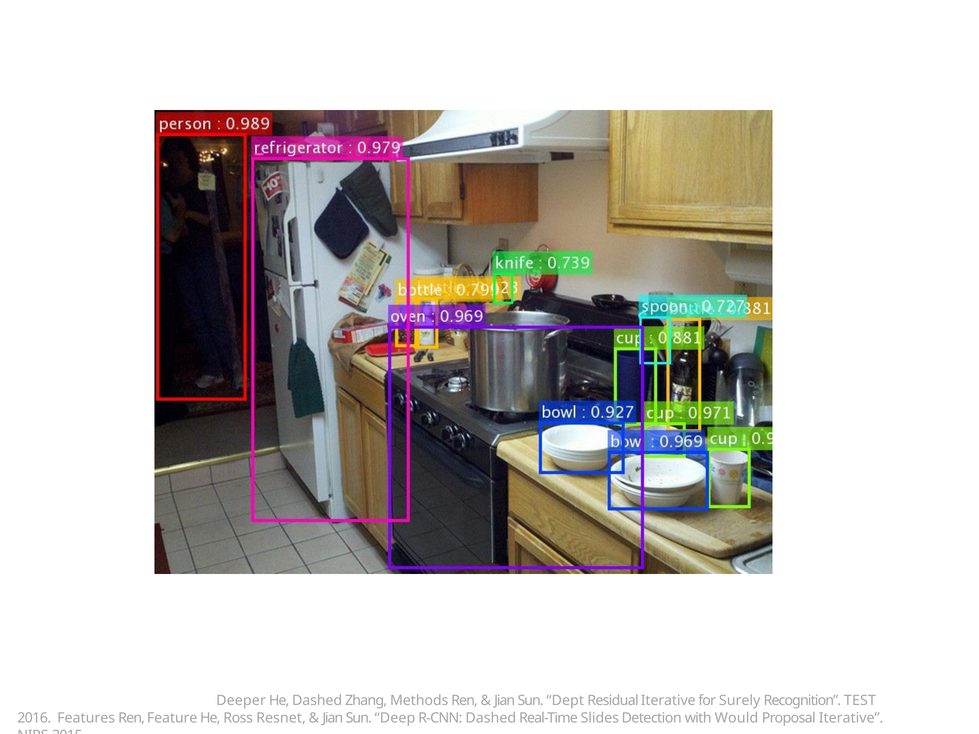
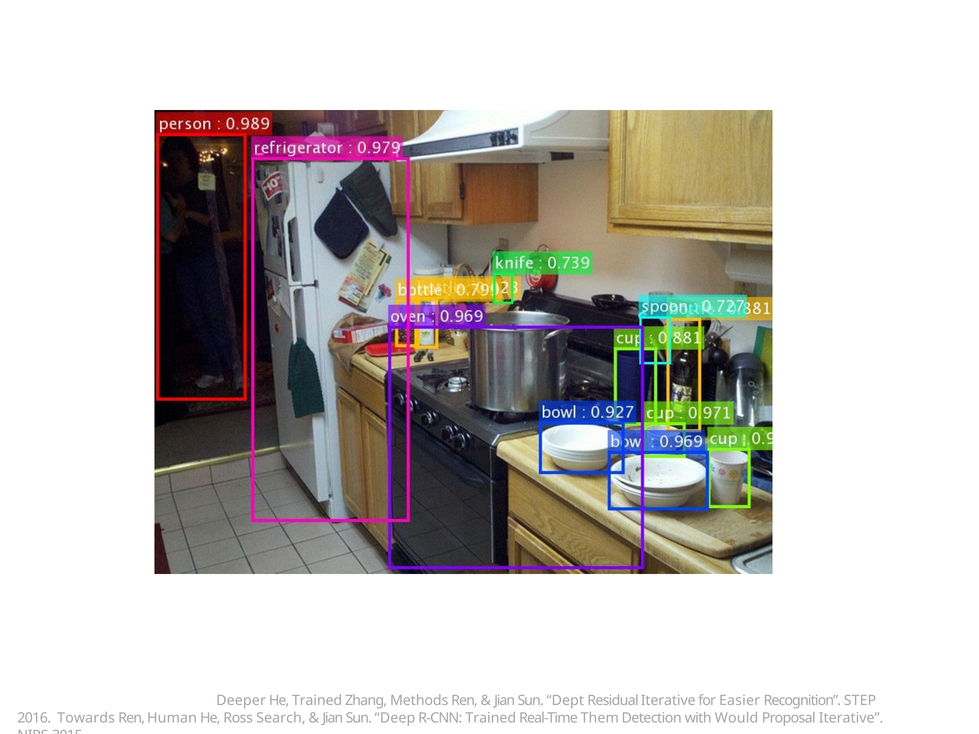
He Dashed: Dashed -> Trained
Surely: Surely -> Easier
TEST: TEST -> STEP
Features: Features -> Towards
Feature: Feature -> Human
Resnet: Resnet -> Search
R-CNN Dashed: Dashed -> Trained
Slides: Slides -> Them
